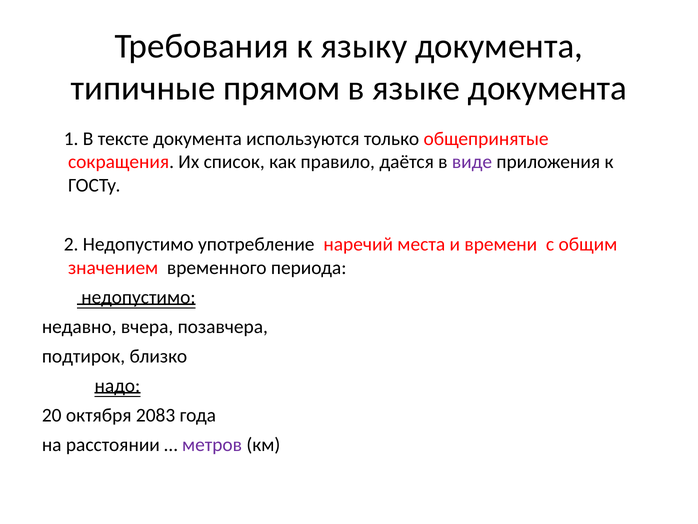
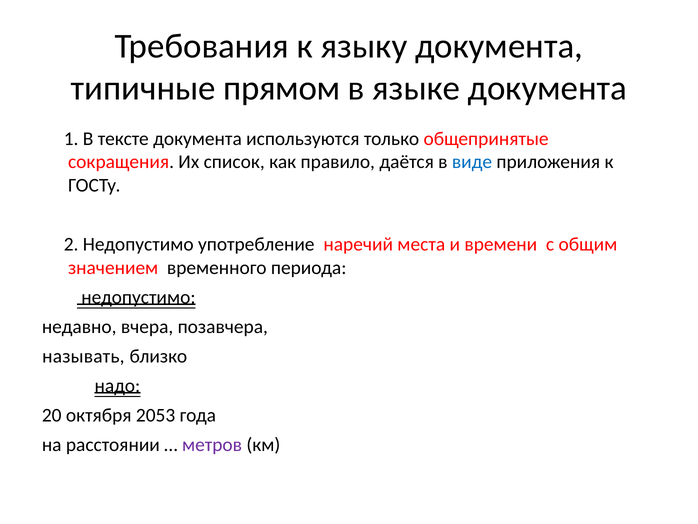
виде colour: purple -> blue
подтирок: подтирок -> называть
2083: 2083 -> 2053
